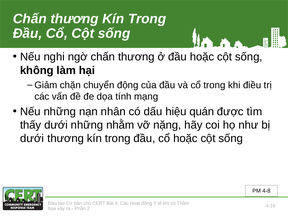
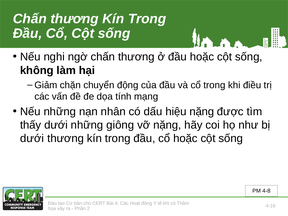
hiệu quán: quán -> nặng
nhằm: nhằm -> giông
